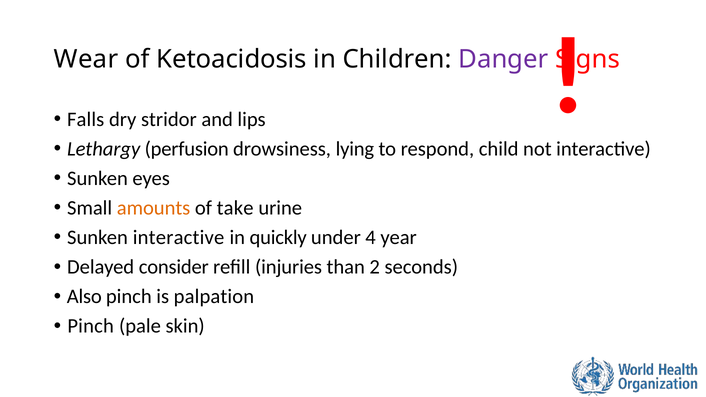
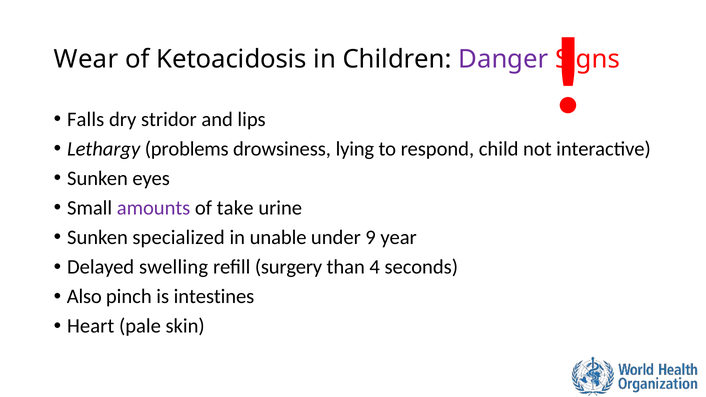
perfusion: perfusion -> problems
amounts colour: orange -> purple
Sunken interactive: interactive -> specialized
quickly: quickly -> unable
4: 4 -> 9
consider: consider -> swelling
injuries: injuries -> surgery
2: 2 -> 4
palpation: palpation -> intestines
Pinch at (91, 326): Pinch -> Heart
